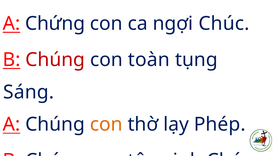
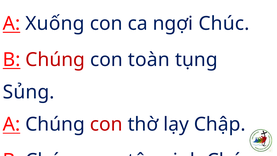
Chứng: Chứng -> Xuống
Sáng: Sáng -> Sủng
con at (106, 124) colour: orange -> red
Phép: Phép -> Chập
